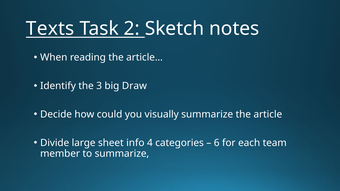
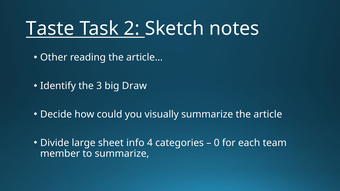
Texts: Texts -> Taste
When: When -> Other
6: 6 -> 0
